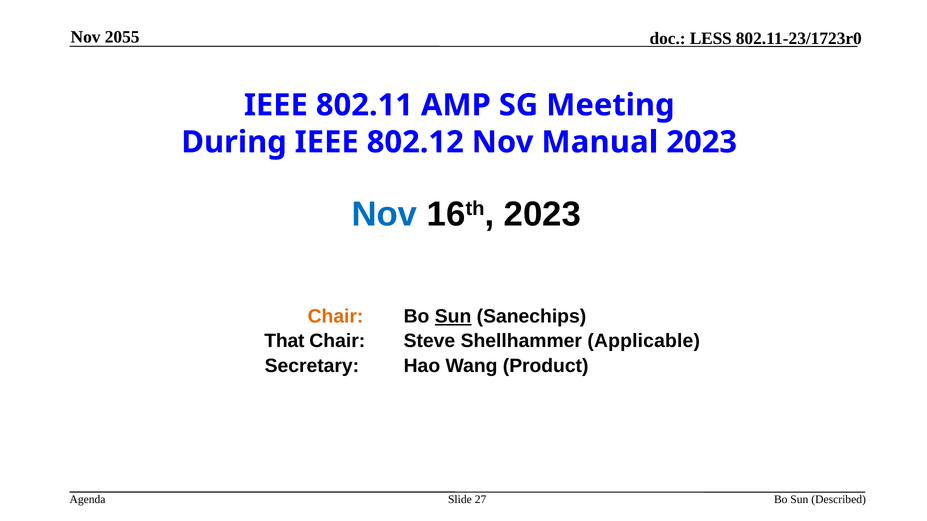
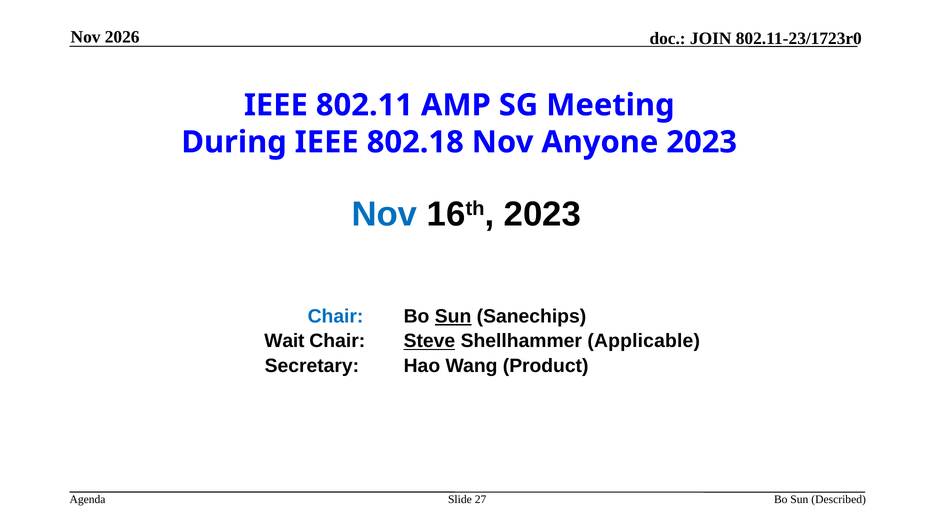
2055: 2055 -> 2026
LESS: LESS -> JOIN
802.12: 802.12 -> 802.18
Manual: Manual -> Anyone
Chair at (336, 317) colour: orange -> blue
That: That -> Wait
Steve underline: none -> present
